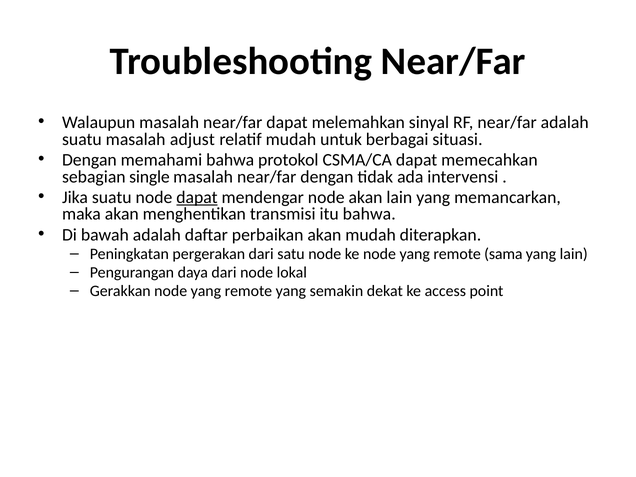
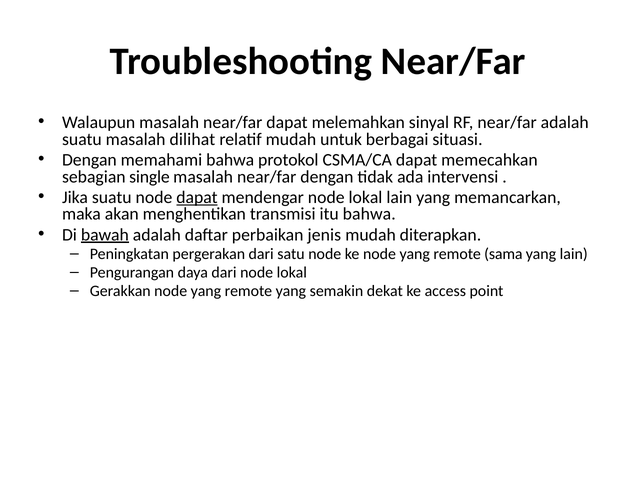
adjust: adjust -> dilihat
mendengar node akan: akan -> lokal
bawah underline: none -> present
perbaikan akan: akan -> jenis
